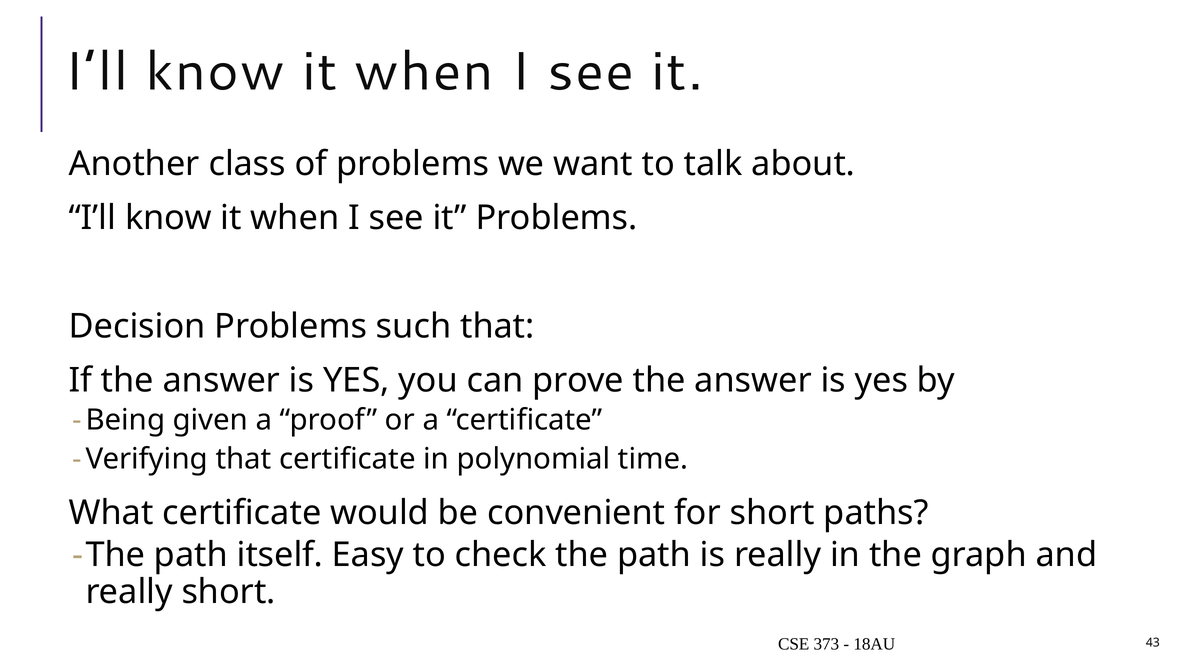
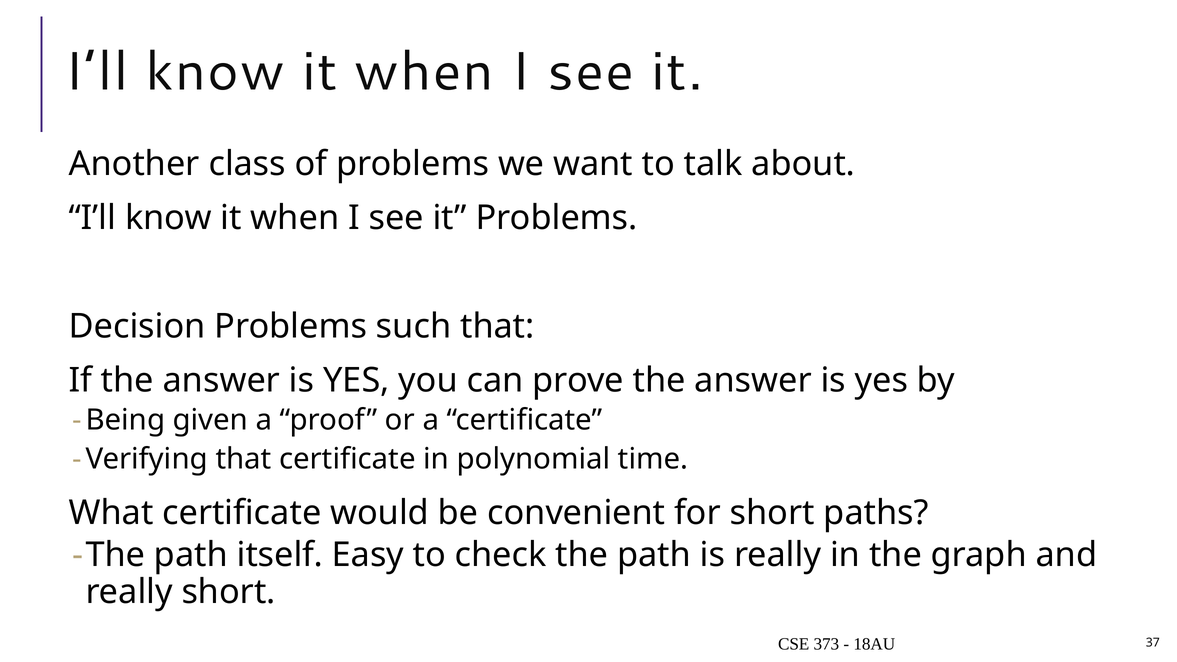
43: 43 -> 37
